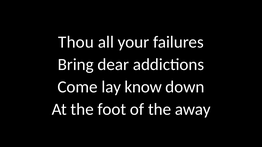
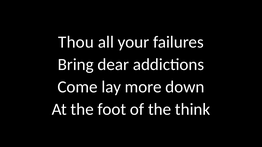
know: know -> more
away: away -> think
